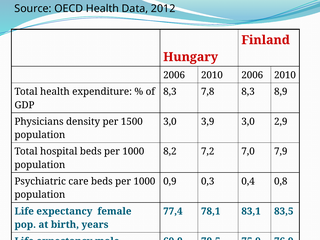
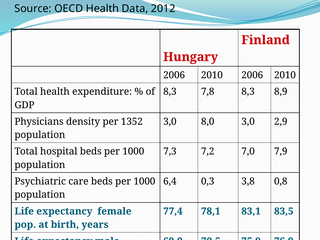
1500: 1500 -> 1352
3,9: 3,9 -> 8,0
8,2: 8,2 -> 7,3
0,9: 0,9 -> 6,4
0,4: 0,4 -> 3,8
